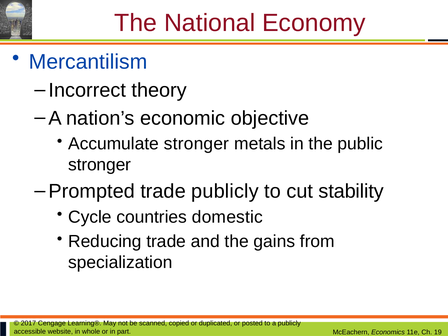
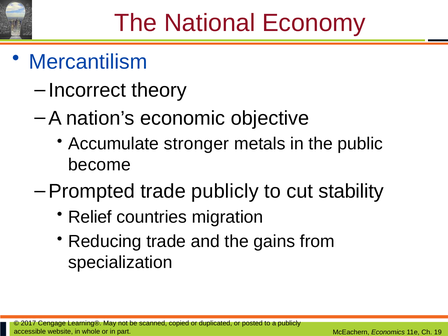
stronger at (100, 165): stronger -> become
Cycle: Cycle -> Relief
domestic: domestic -> migration
